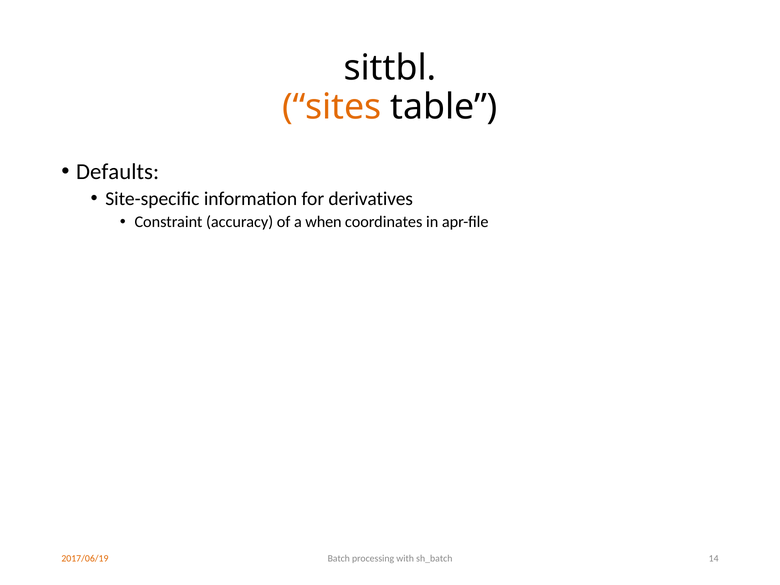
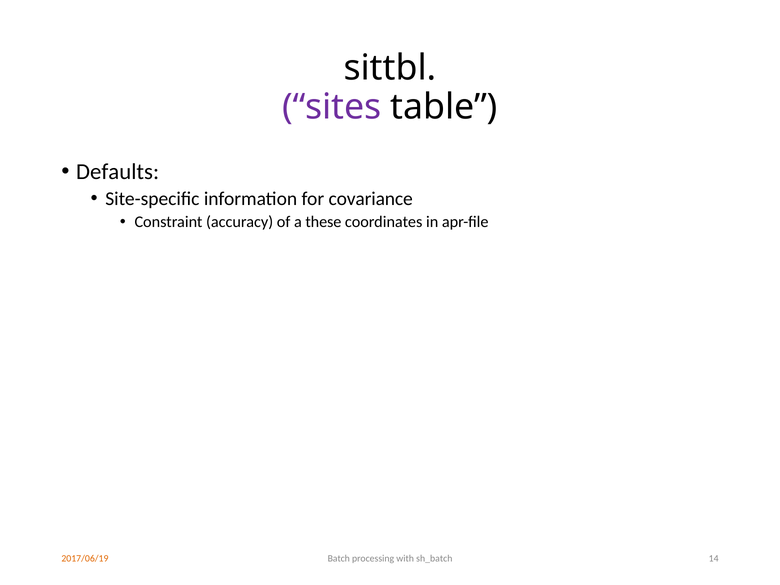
sites colour: orange -> purple
derivatives: derivatives -> covariance
when: when -> these
